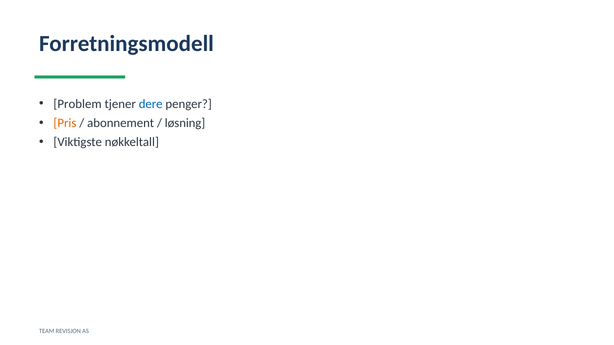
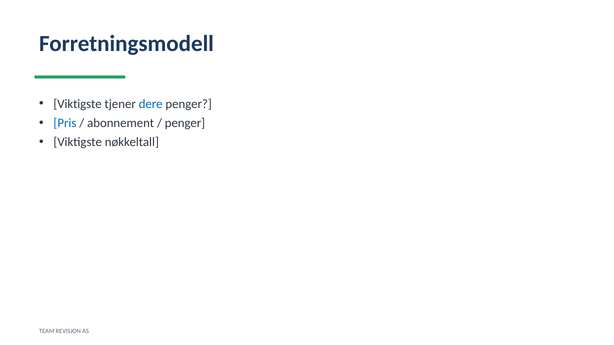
Problem at (78, 104): Problem -> Viktigste
Pris colour: orange -> blue
løsning at (185, 123): løsning -> penger
